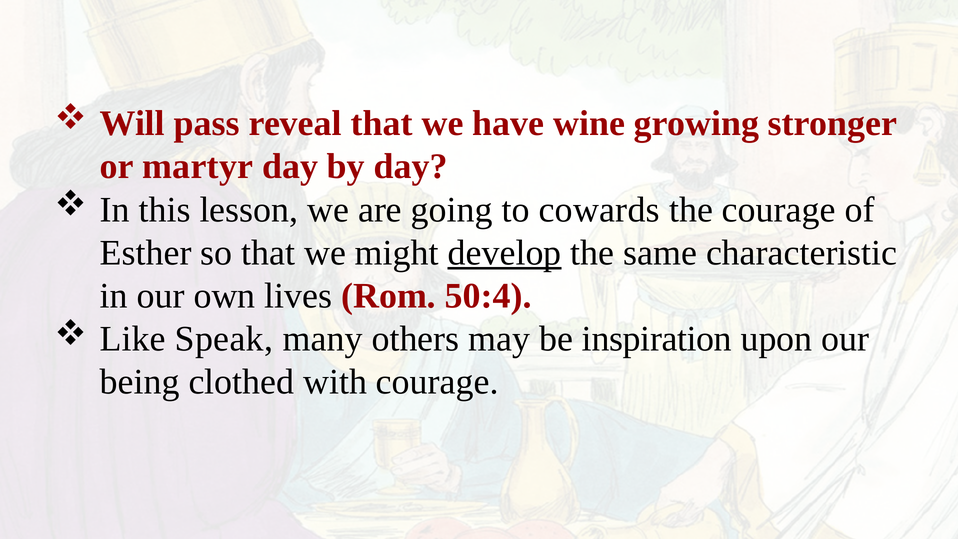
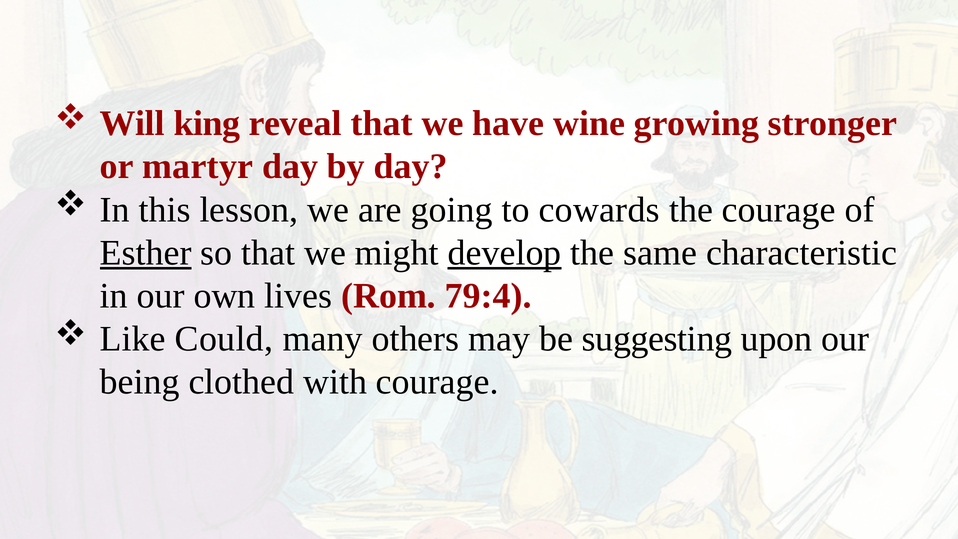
pass: pass -> king
Esther underline: none -> present
50:4: 50:4 -> 79:4
Speak: Speak -> Could
inspiration: inspiration -> suggesting
